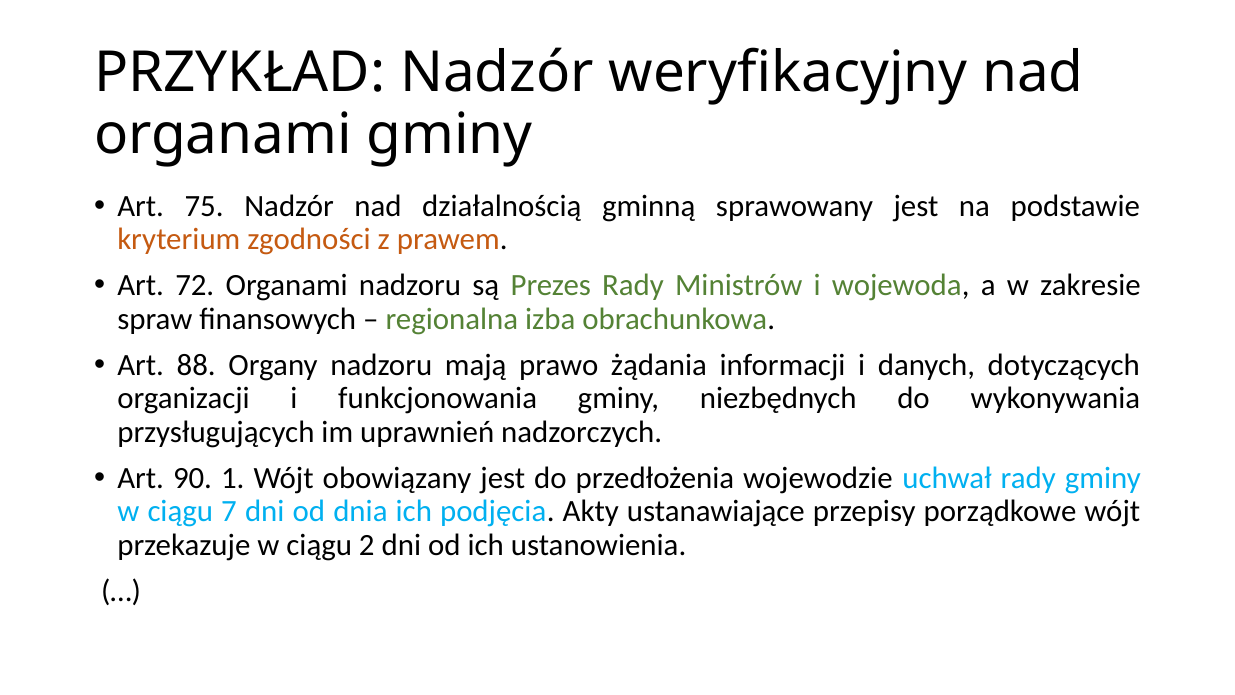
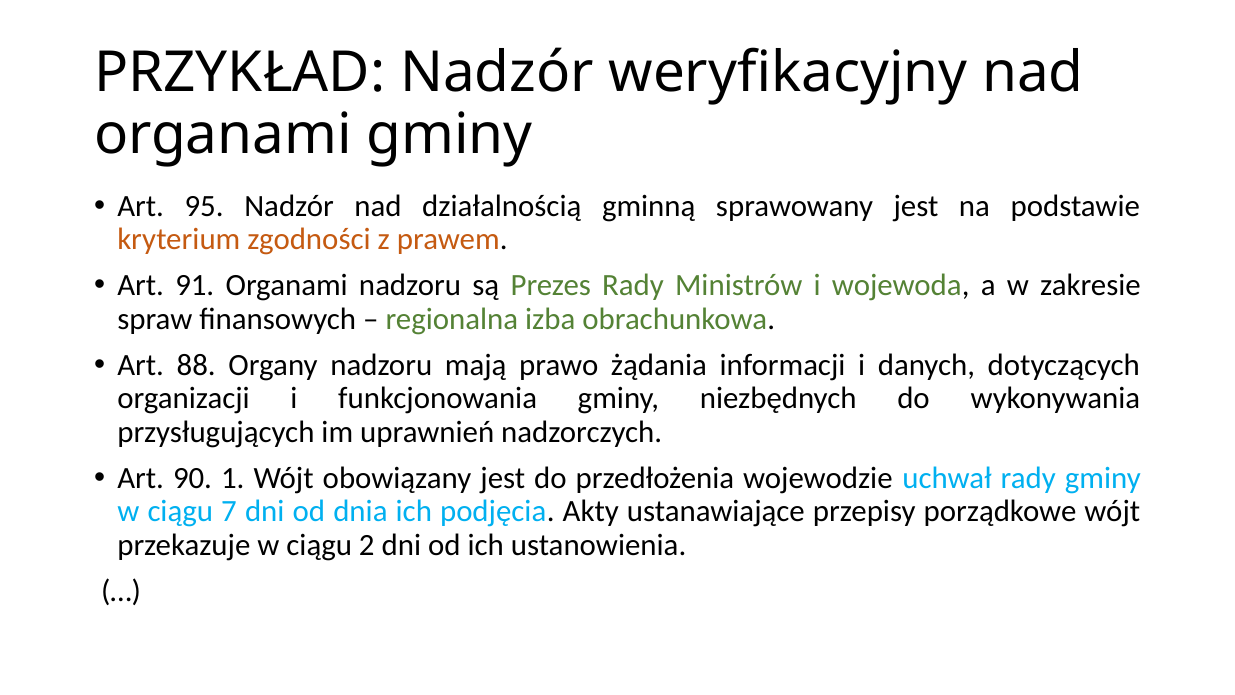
75: 75 -> 95
72: 72 -> 91
